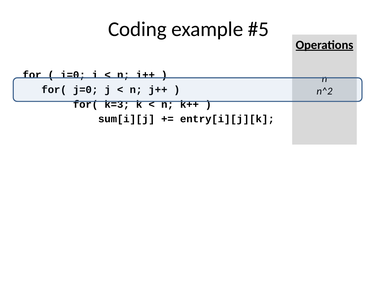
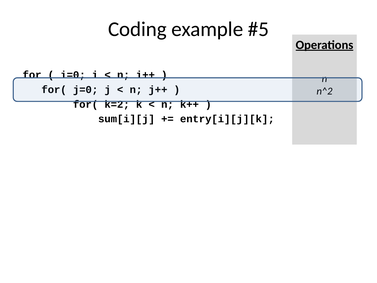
k=3: k=3 -> k=2
